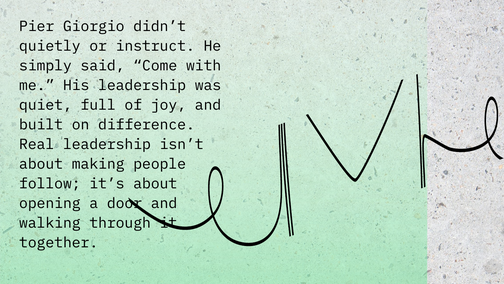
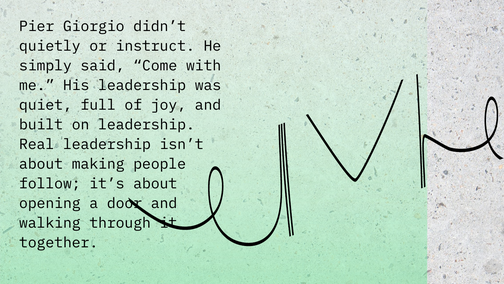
on difference: difference -> leadership
